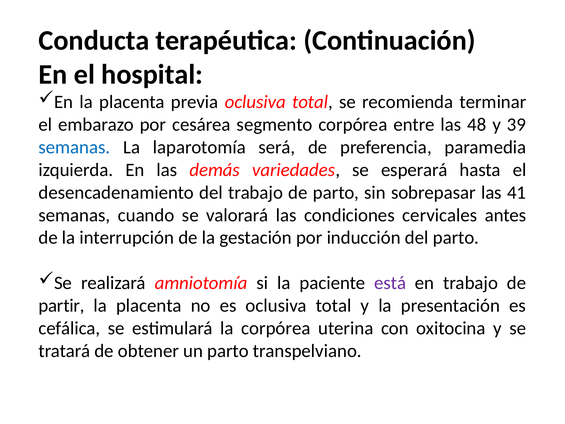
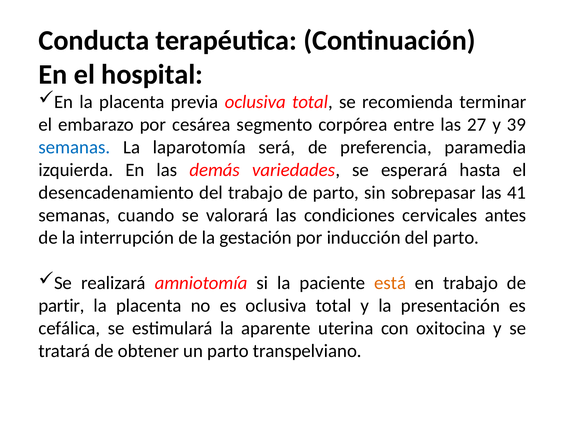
48: 48 -> 27
está colour: purple -> orange
la corpórea: corpórea -> aparente
